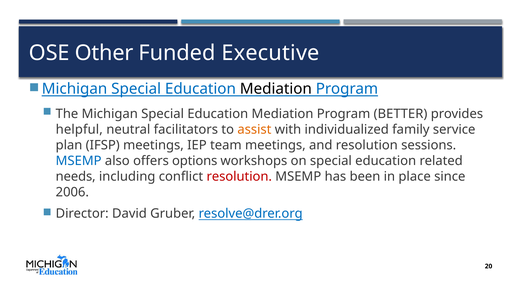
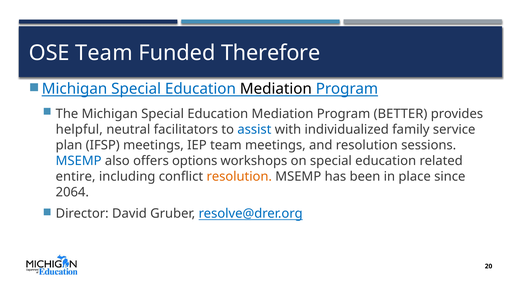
OSE Other: Other -> Team
Executive: Executive -> Therefore
assist colour: orange -> blue
needs: needs -> entire
resolution at (239, 177) colour: red -> orange
2006: 2006 -> 2064
